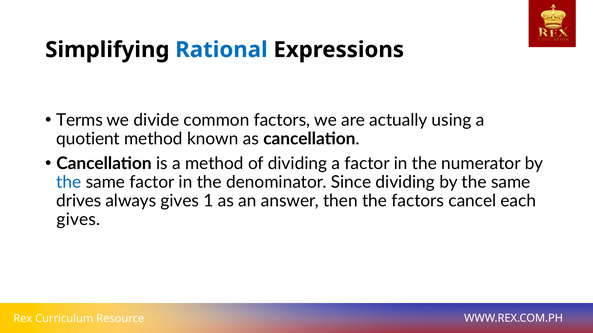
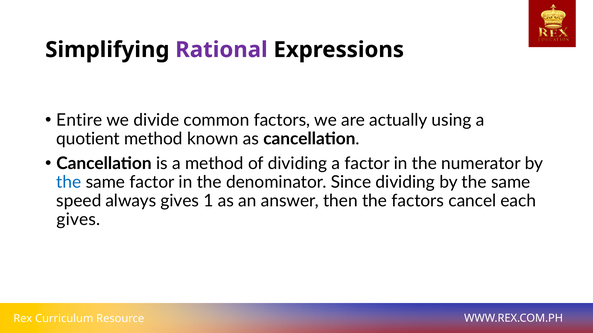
Rational colour: blue -> purple
Terms: Terms -> Entire
drives: drives -> speed
